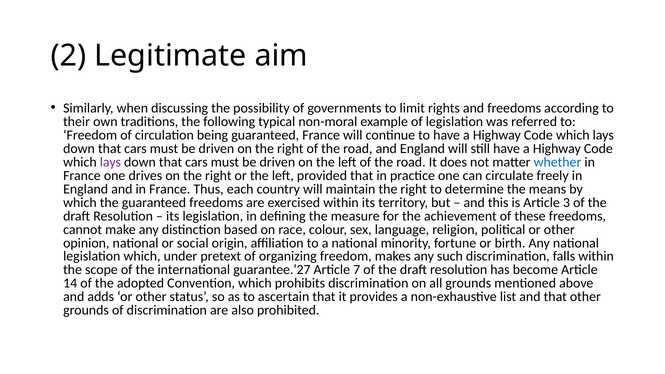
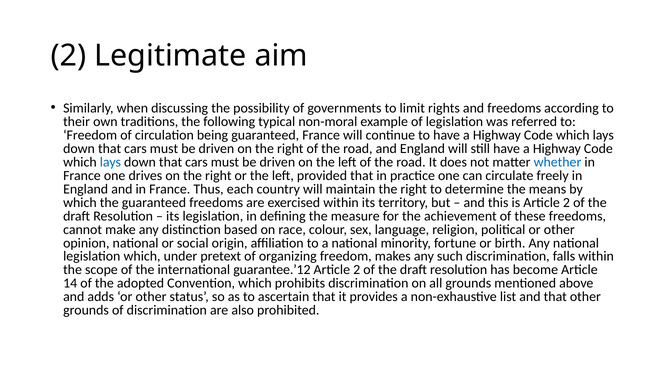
lays at (110, 162) colour: purple -> blue
is Article 3: 3 -> 2
guarantee.’27: guarantee.’27 -> guarantee.’12
7 at (357, 270): 7 -> 2
